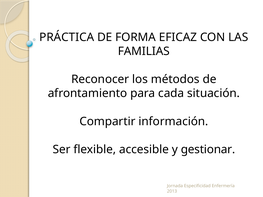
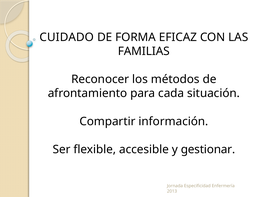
PRÁCTICA: PRÁCTICA -> CUIDADO
